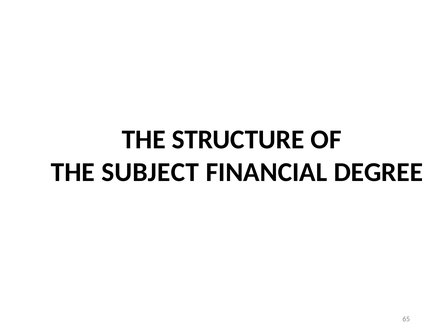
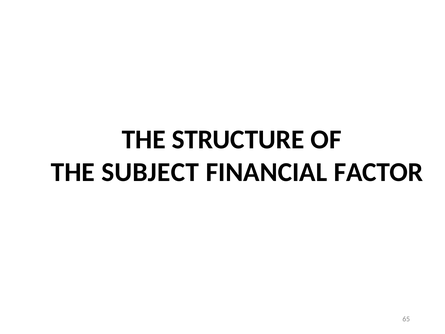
DEGREE: DEGREE -> FACTOR
